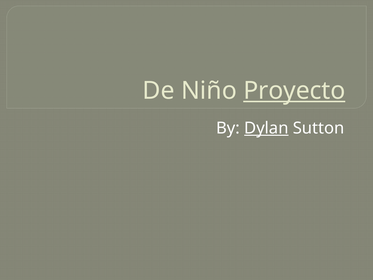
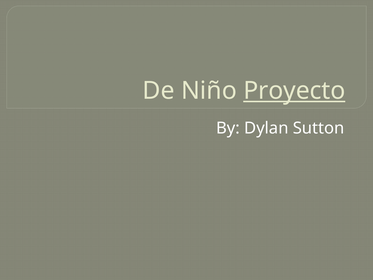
Dylan underline: present -> none
